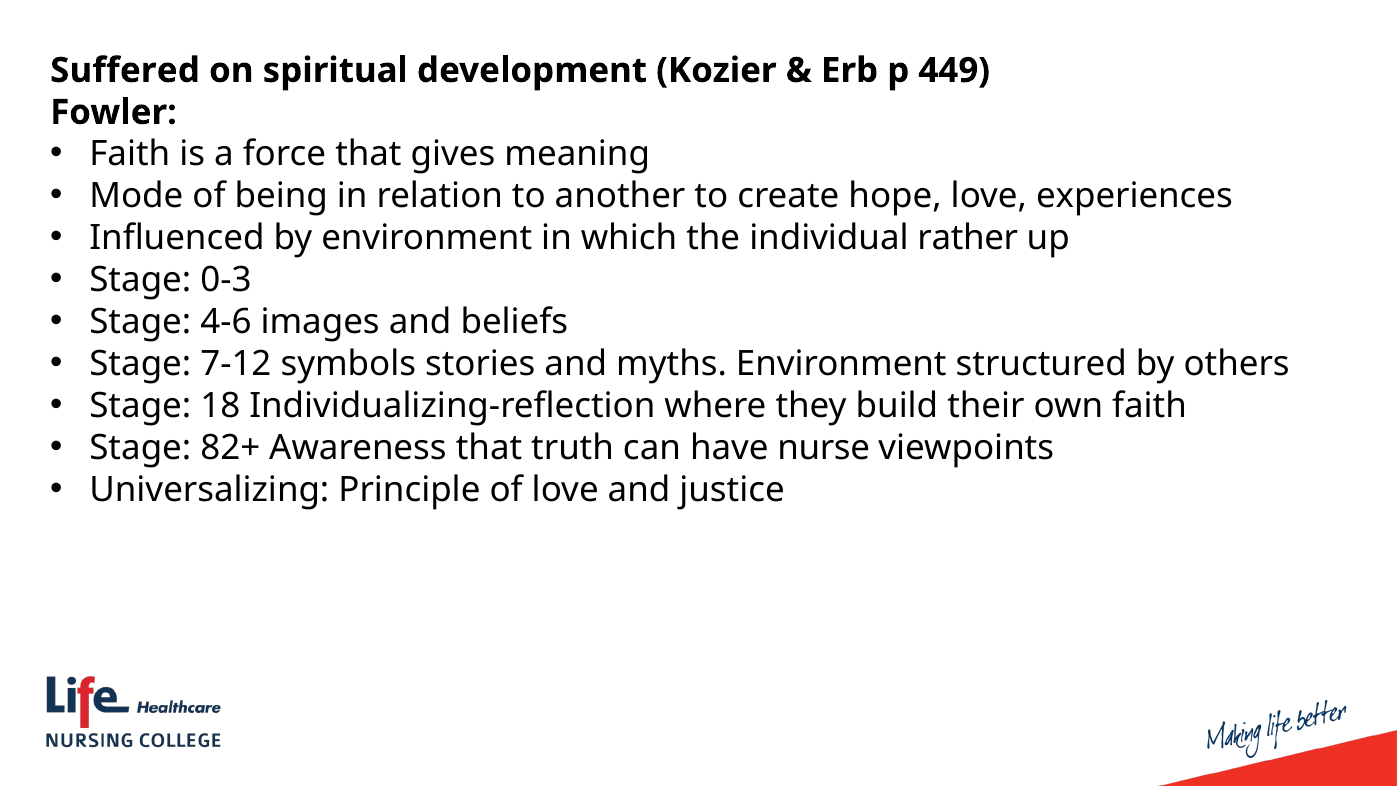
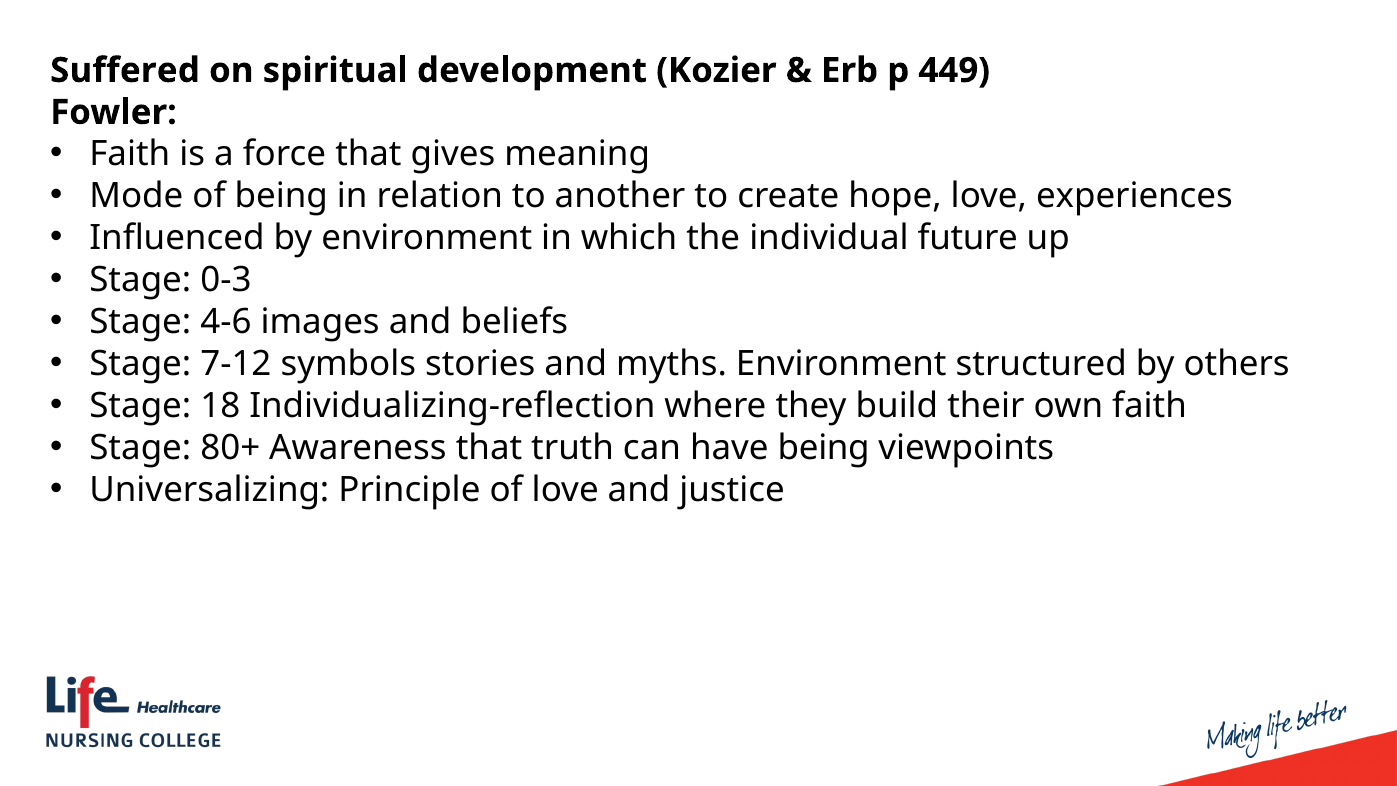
rather: rather -> future
82+: 82+ -> 80+
have nurse: nurse -> being
